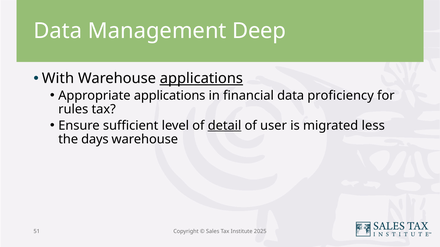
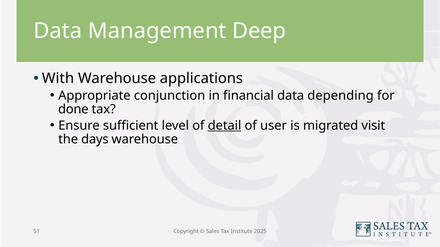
applications at (201, 79) underline: present -> none
Appropriate applications: applications -> conjunction
proficiency: proficiency -> depending
rules: rules -> done
less: less -> visit
